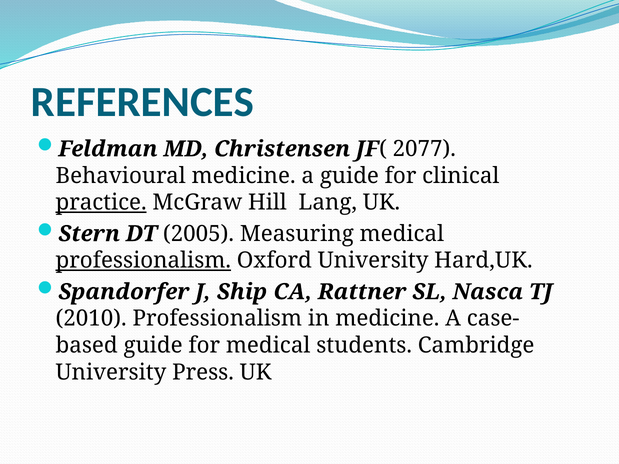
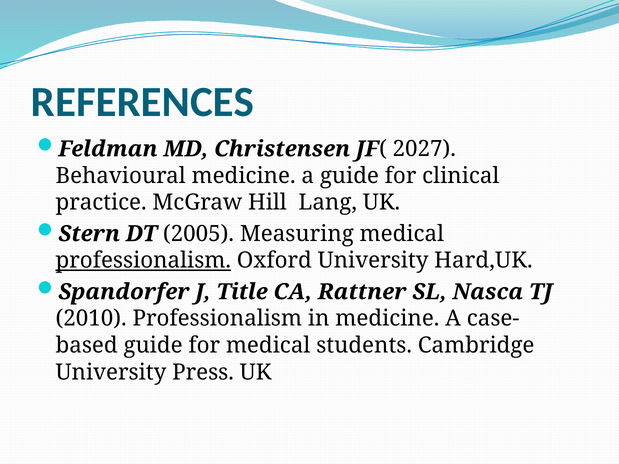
2077: 2077 -> 2027
practice underline: present -> none
Ship: Ship -> Title
